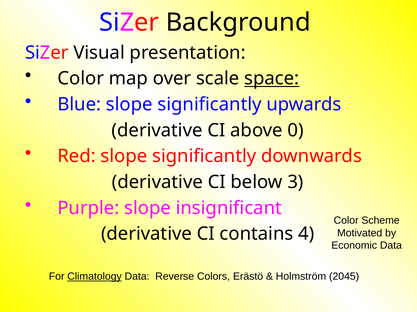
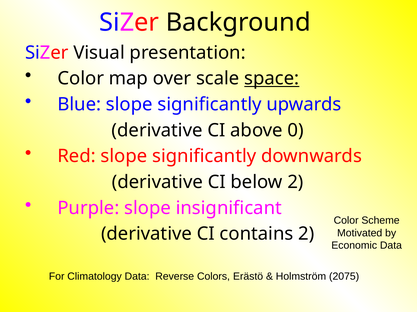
below 3: 3 -> 2
contains 4: 4 -> 2
Climatology underline: present -> none
2045: 2045 -> 2075
